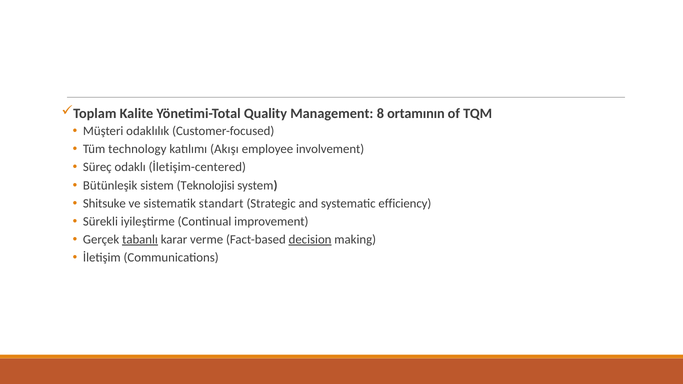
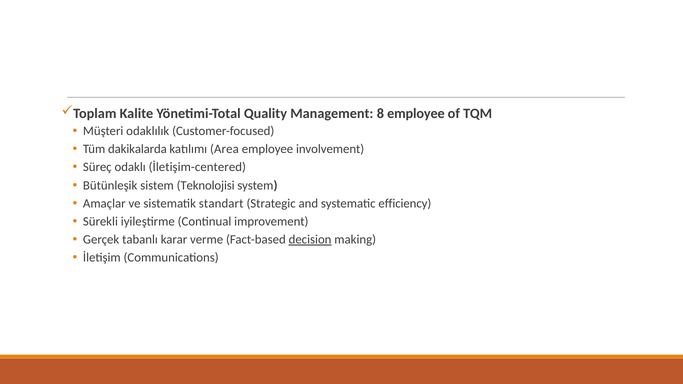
8 ortamının: ortamının -> employee
technology: technology -> dakikalarda
Akışı: Akışı -> Area
Shitsuke: Shitsuke -> Amaçlar
tabanlı underline: present -> none
